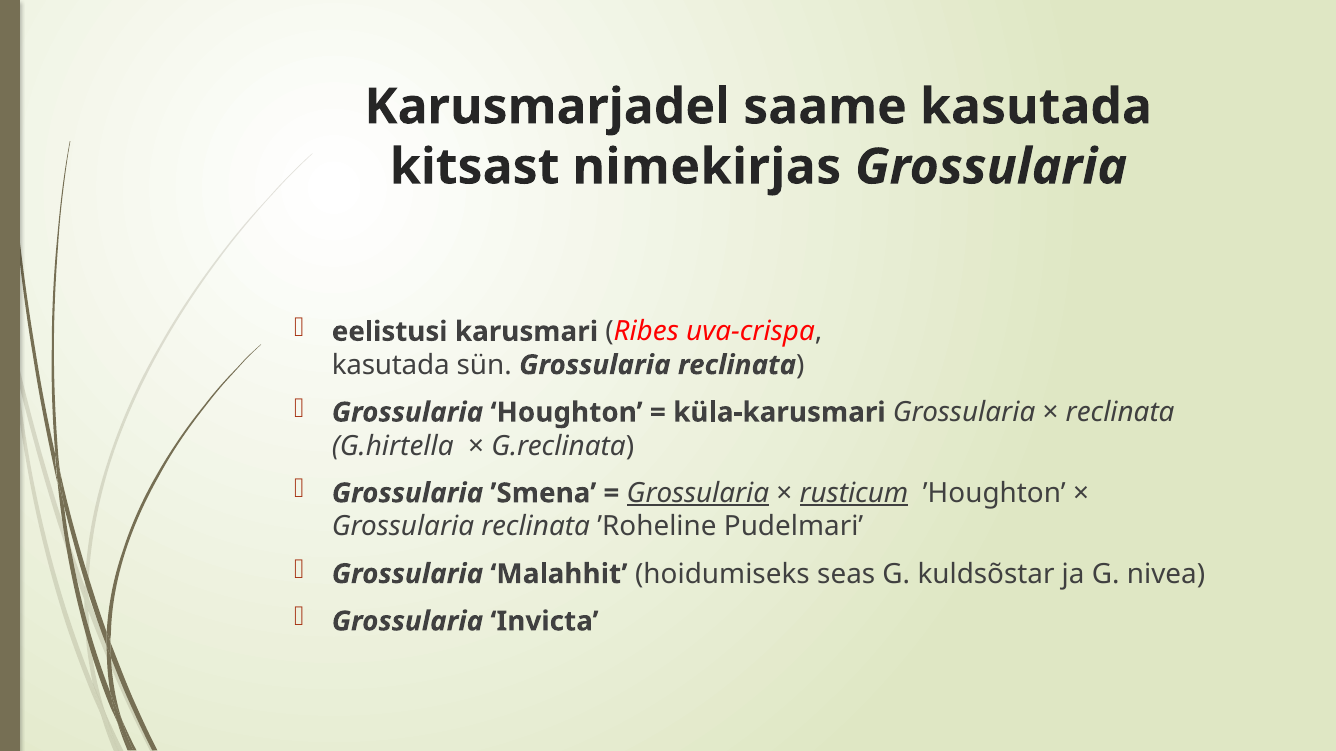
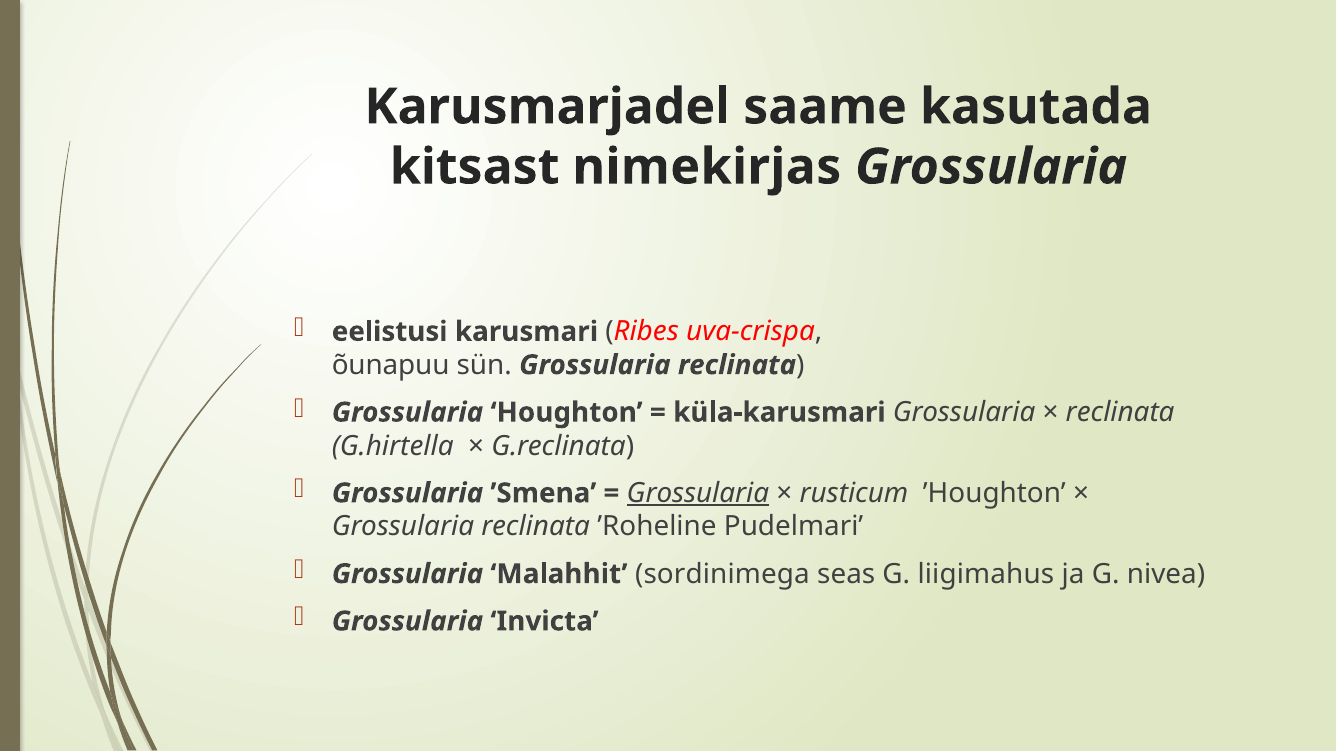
kasutada at (391, 365): kasutada -> õunapuu
rusticum underline: present -> none
hoidumiseks: hoidumiseks -> sordinimega
kuldsõstar: kuldsõstar -> liigimahus
